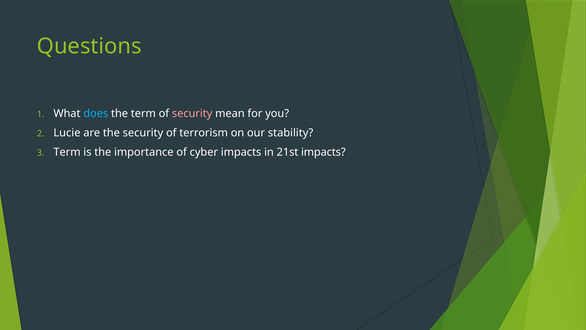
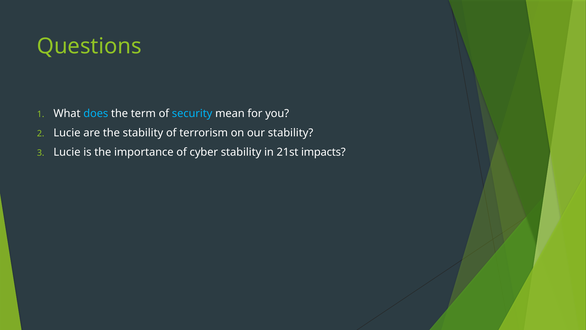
security at (192, 113) colour: pink -> light blue
the security: security -> stability
Term at (67, 152): Term -> Lucie
cyber impacts: impacts -> stability
